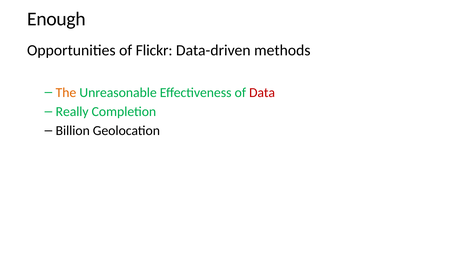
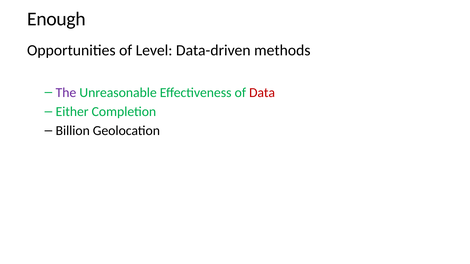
Flickr: Flickr -> Level
The colour: orange -> purple
Really: Really -> Either
